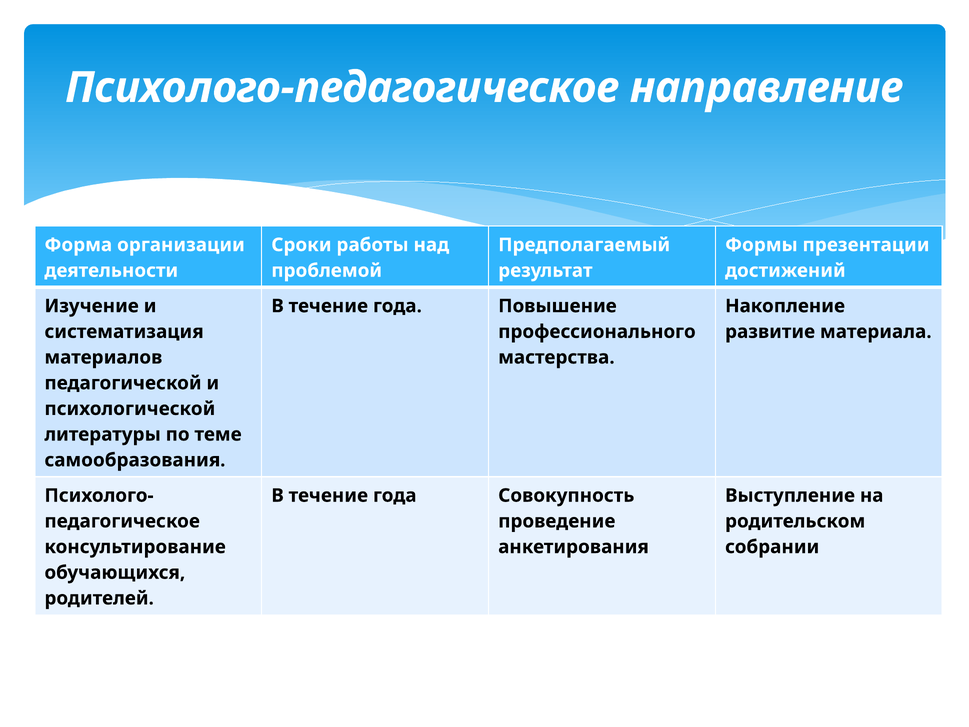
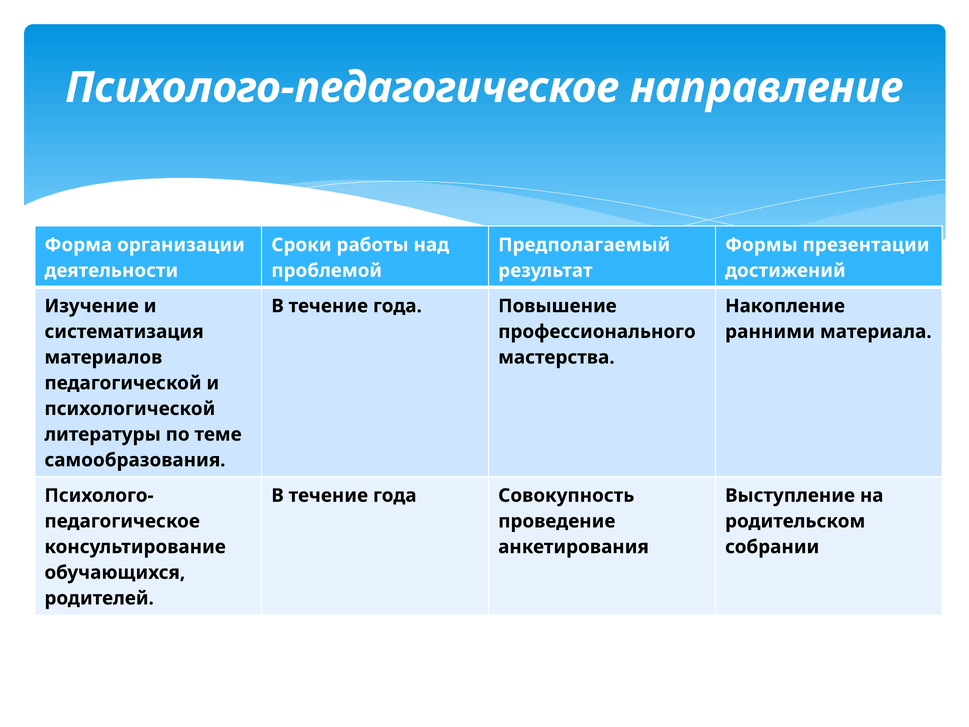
развитие: развитие -> ранними
